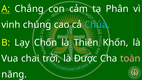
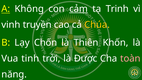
Chẳng: Chẳng -> Không
cảm underline: none -> present
Phân: Phân -> Trinh
chúng: chúng -> truyền
Chúa colour: light blue -> yellow
chai: chai -> tinh
